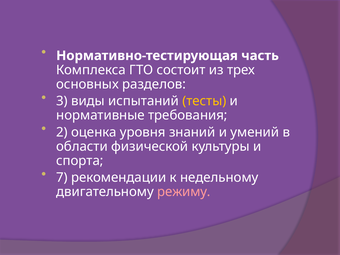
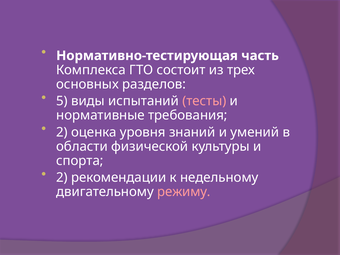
3: 3 -> 5
тесты colour: yellow -> pink
7 at (62, 178): 7 -> 2
